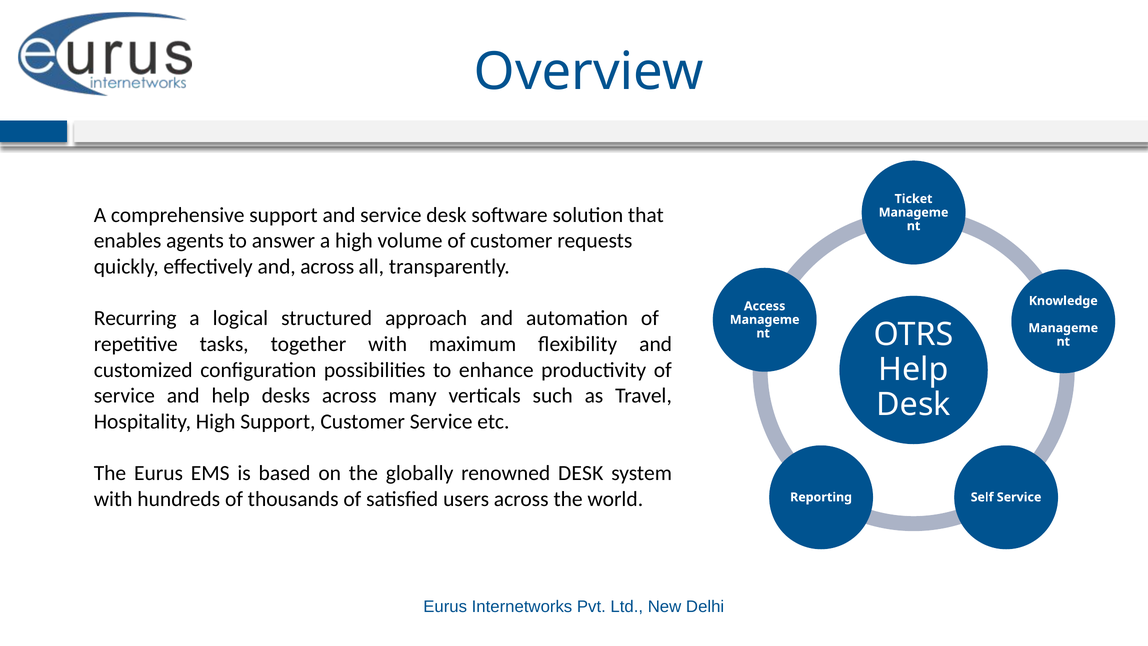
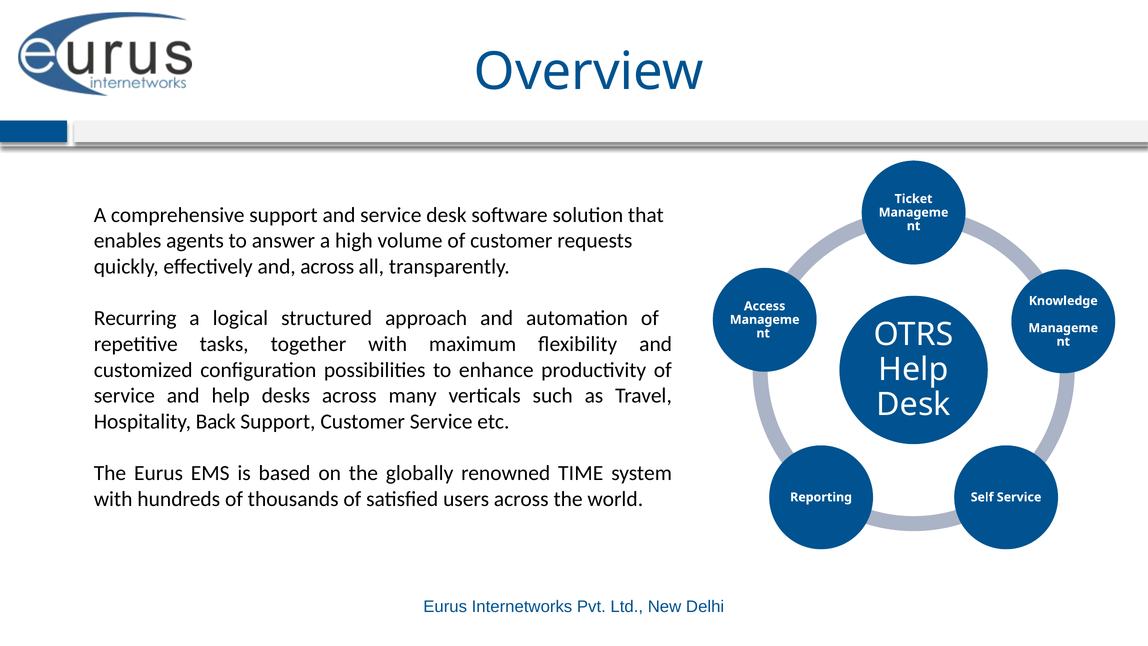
Hospitality High: High -> Back
renowned DESK: DESK -> TIME
